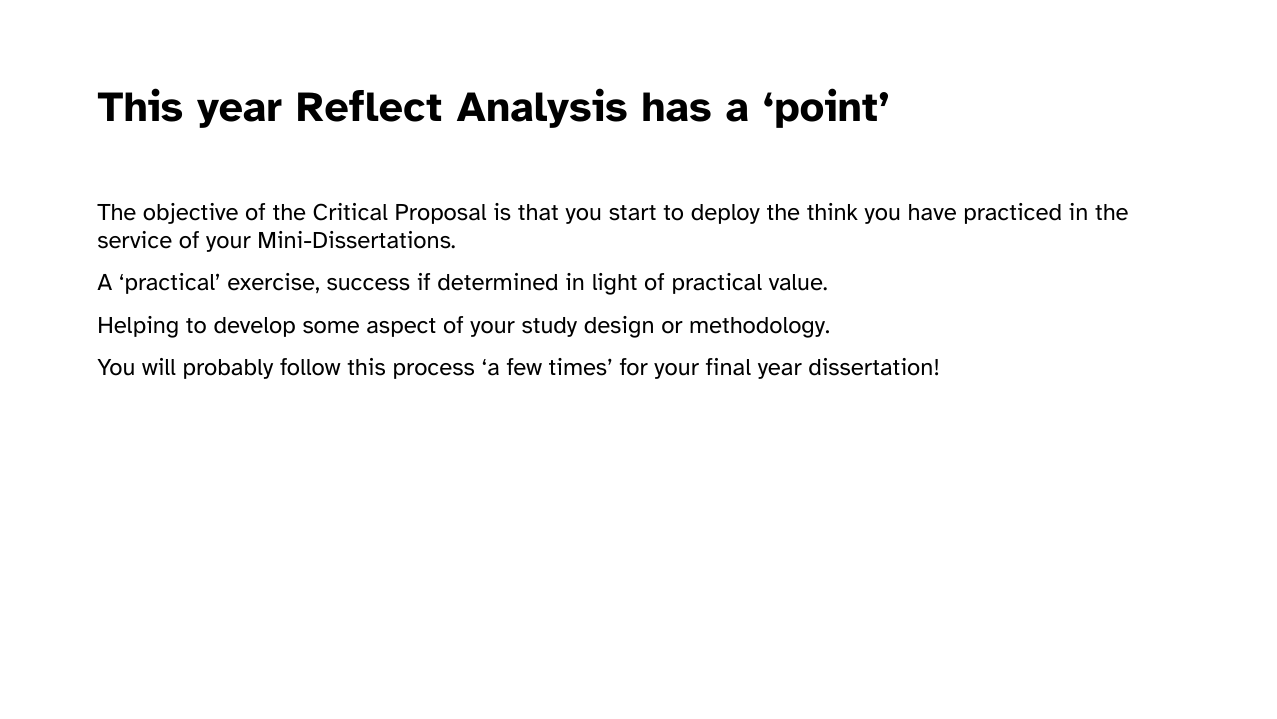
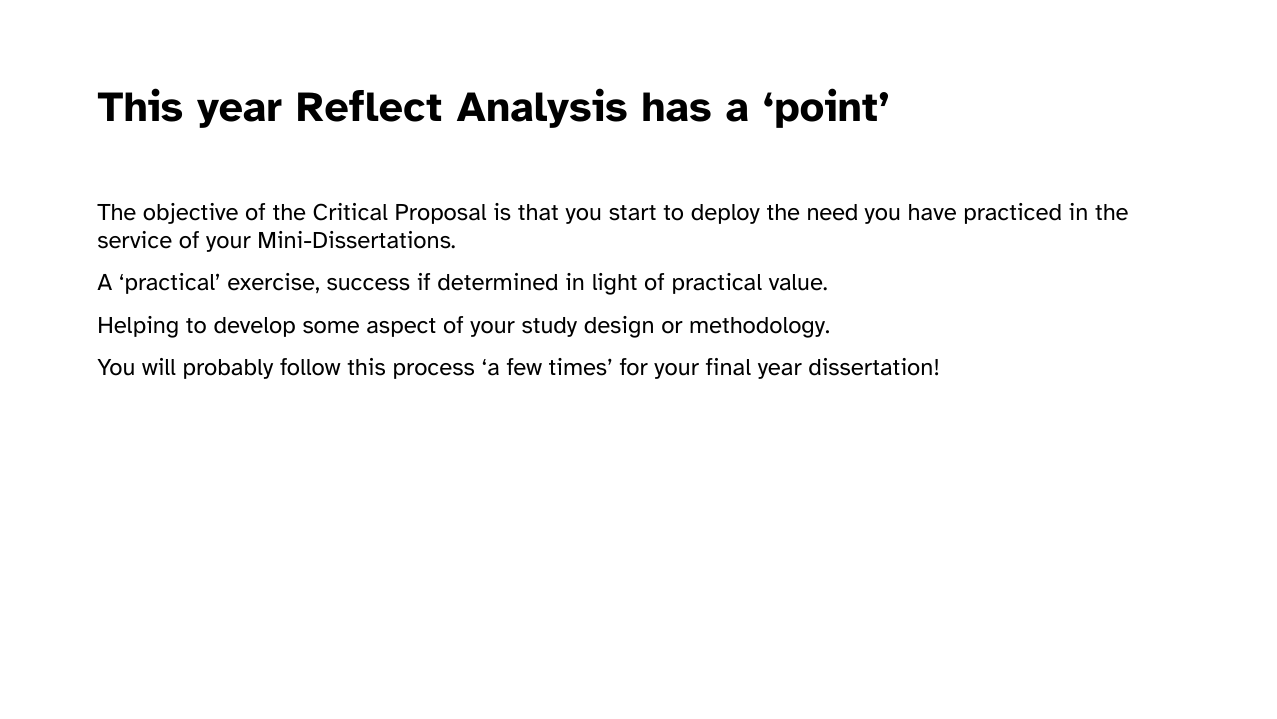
think: think -> need
